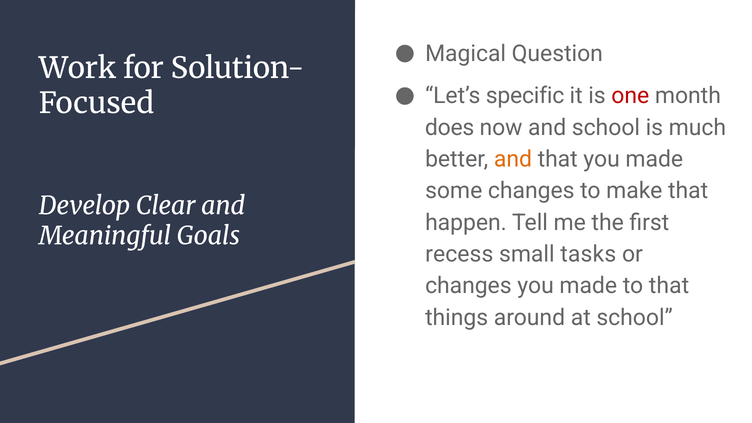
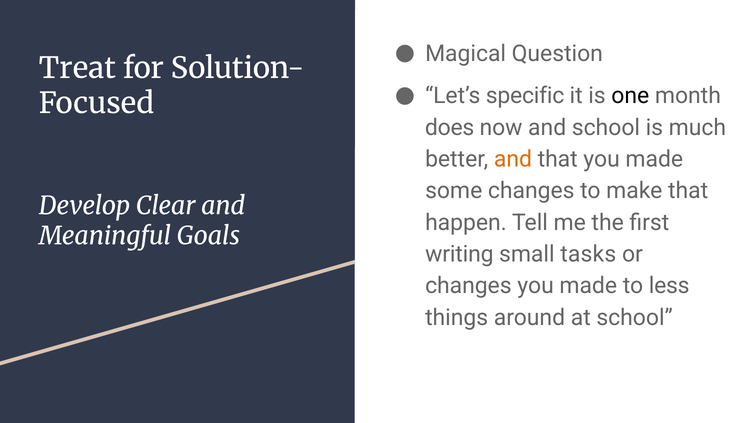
Work: Work -> Treat
one colour: red -> black
recess: recess -> writing
to that: that -> less
